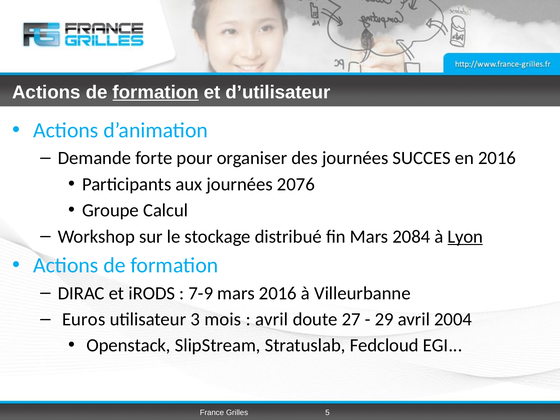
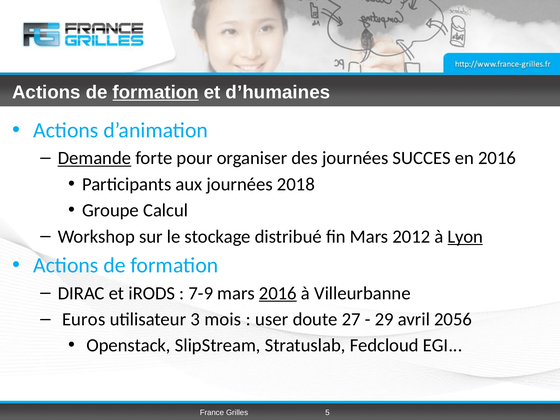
d’utilisateur: d’utilisateur -> d’humaines
Demande underline: none -> present
2076: 2076 -> 2018
2084: 2084 -> 2012
2016 at (278, 293) underline: none -> present
avril at (272, 319): avril -> user
2004: 2004 -> 2056
